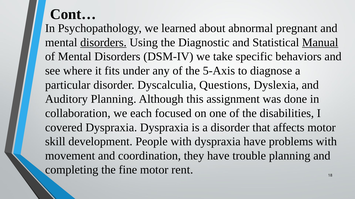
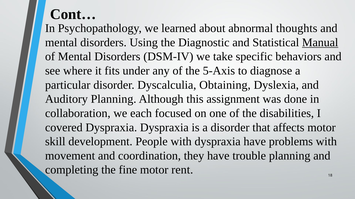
pregnant: pregnant -> thoughts
disorders at (103, 43) underline: present -> none
Questions: Questions -> Obtaining
